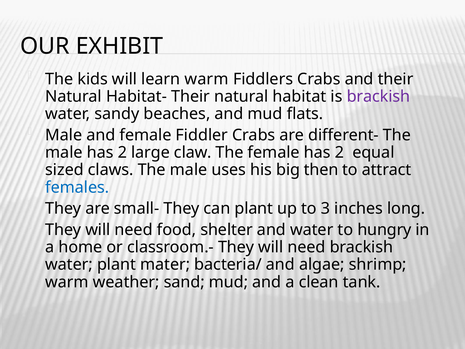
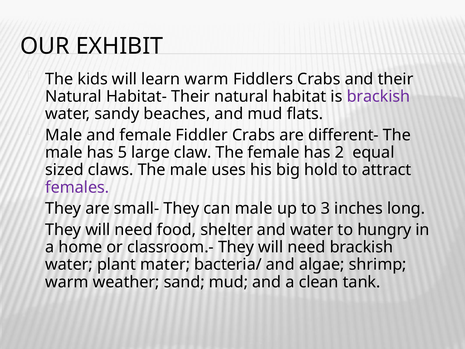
male has 2: 2 -> 5
then: then -> hold
females colour: blue -> purple
can plant: plant -> male
